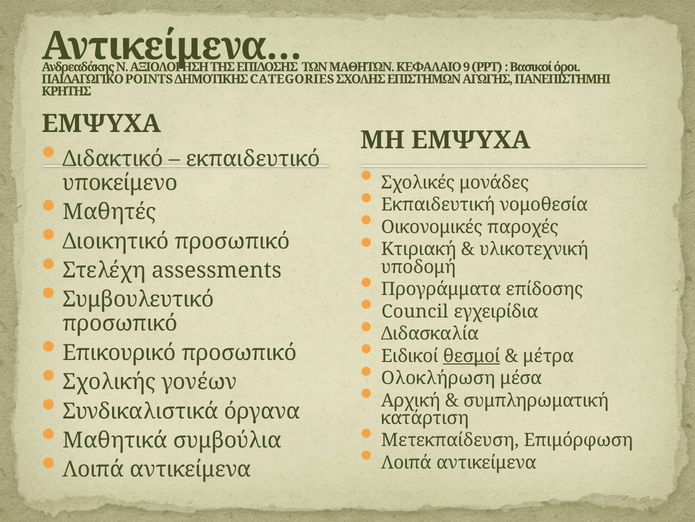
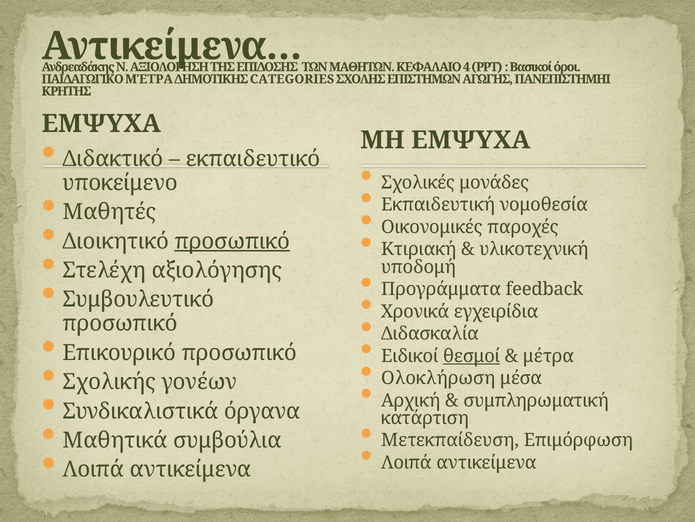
9: 9 -> 4
ΠΑΙΔΑΓΩΓΙΚΟ POINTS: POINTS -> ΜΈΤΡΑ
προσωπικό at (232, 241) underline: none -> present
assessments: assessments -> αξιολόγησης
επίδοσης: επίδοσης -> feedback
Council: Council -> Χρονικά
